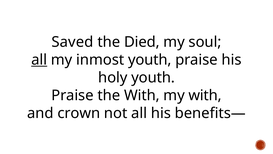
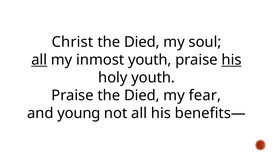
Saved: Saved -> Christ
his at (231, 60) underline: none -> present
Praise the With: With -> Died
my with: with -> fear
crown: crown -> young
